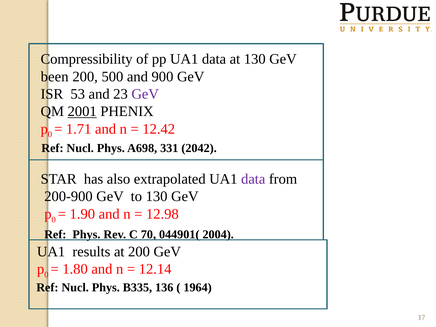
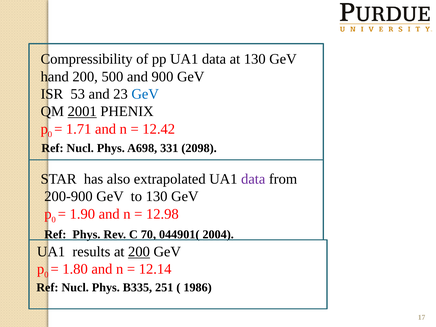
been: been -> hand
GeV at (145, 94) colour: purple -> blue
2042: 2042 -> 2098
200 at (139, 252) underline: none -> present
136: 136 -> 251
1964: 1964 -> 1986
